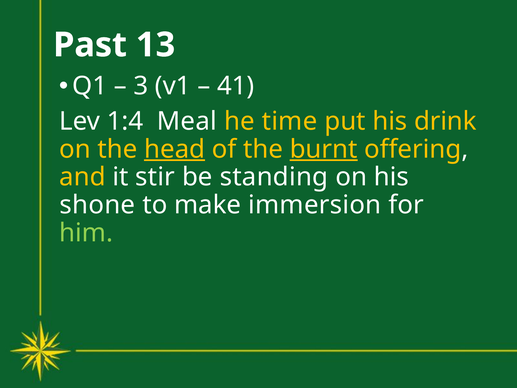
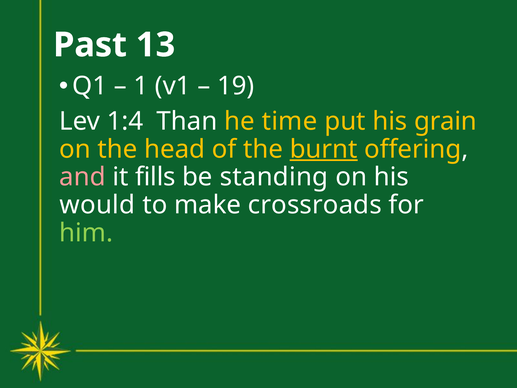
3: 3 -> 1
41: 41 -> 19
Meal: Meal -> Than
drink: drink -> grain
head underline: present -> none
and colour: yellow -> pink
stir: stir -> fills
shone: shone -> would
immersion: immersion -> crossroads
